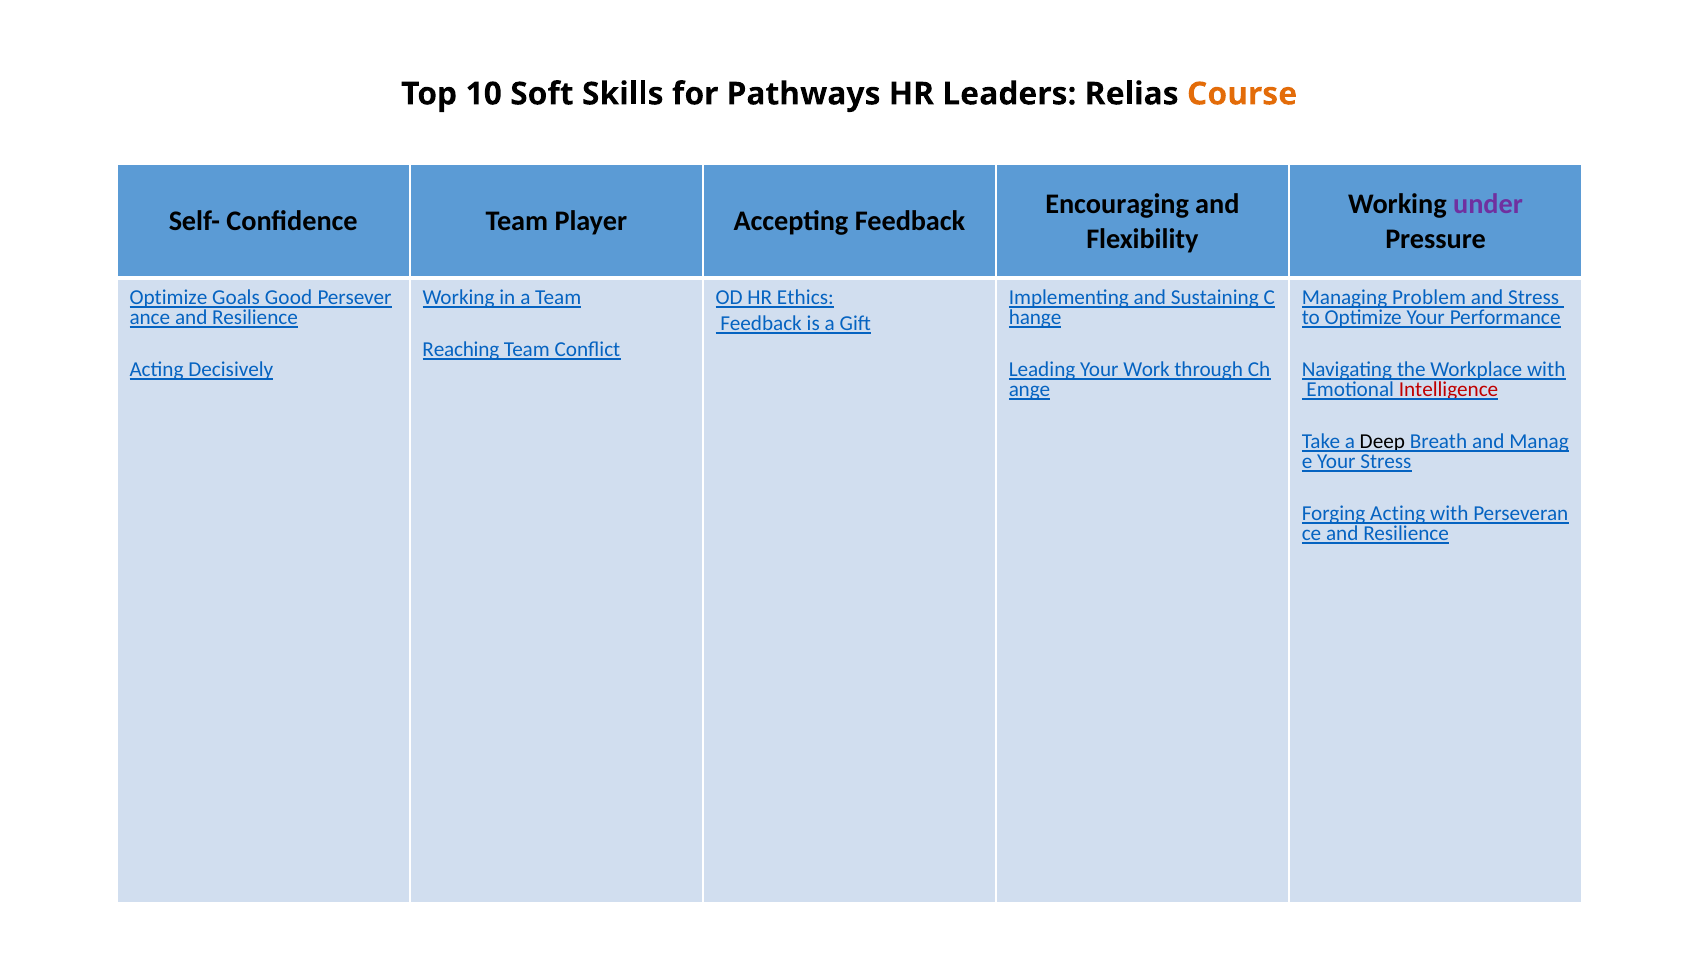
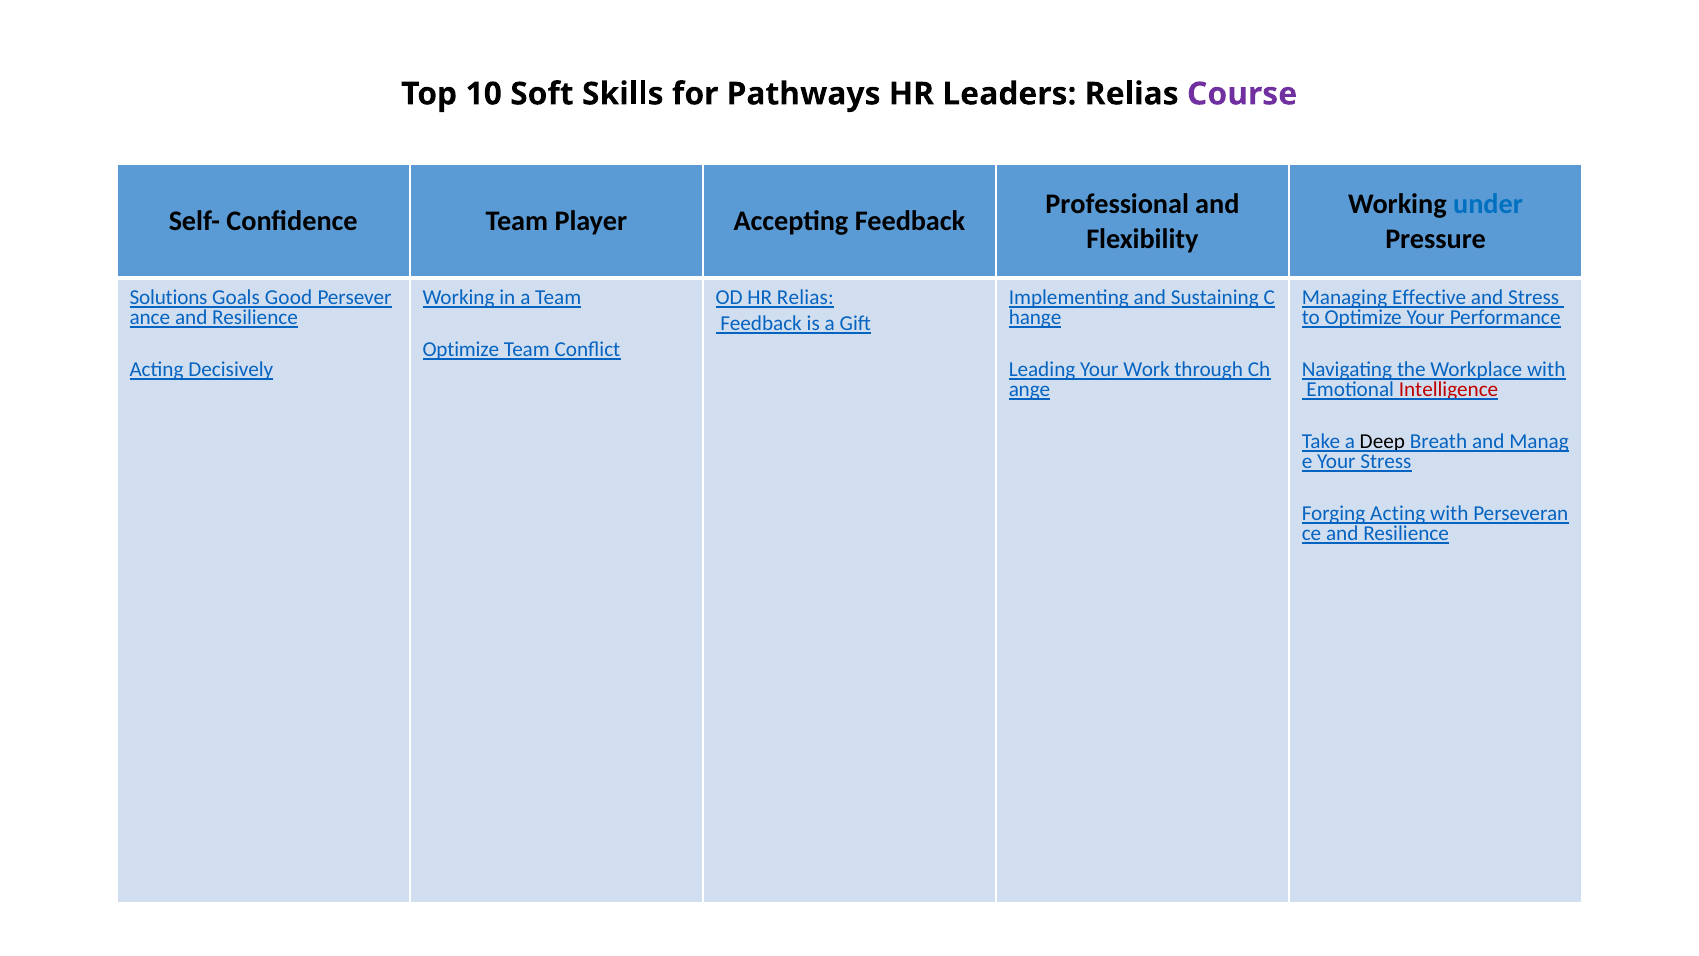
Course colour: orange -> purple
Encouraging: Encouraging -> Professional
under colour: purple -> blue
Optimize at (168, 298): Optimize -> Solutions
HR Ethics: Ethics -> Relias
Problem: Problem -> Effective
Reaching at (461, 349): Reaching -> Optimize
